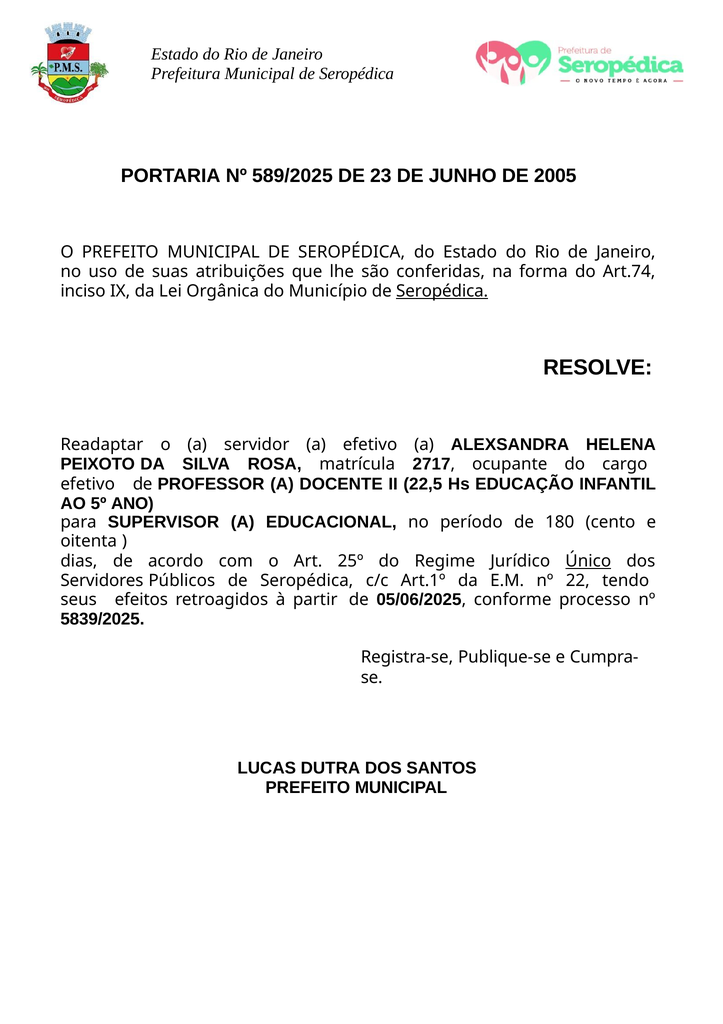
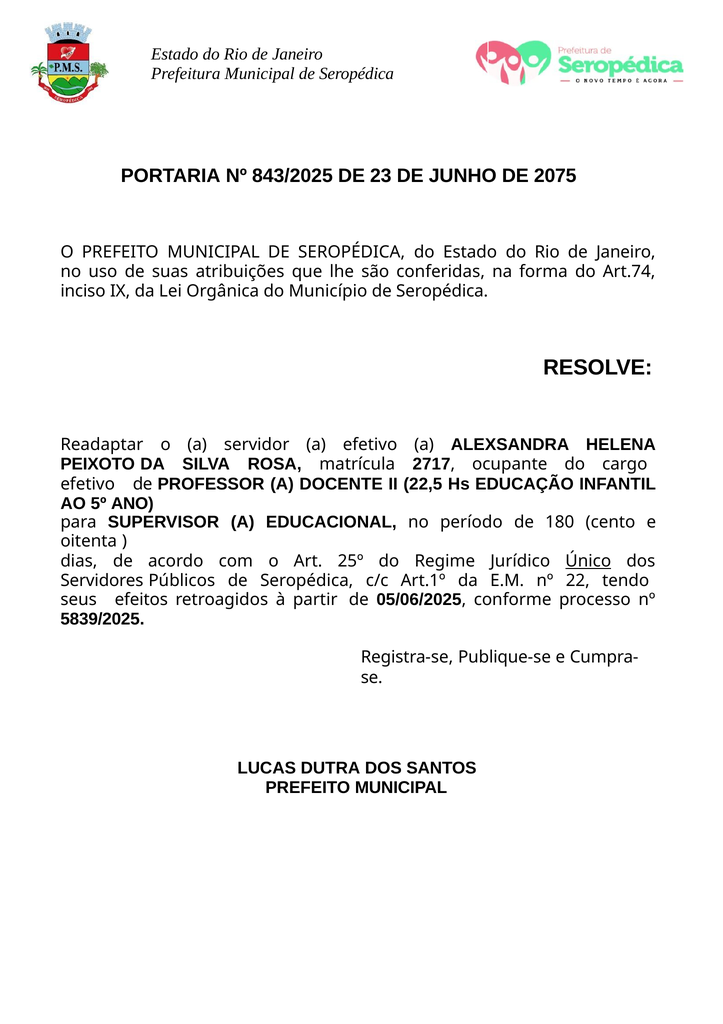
589/2025: 589/2025 -> 843/2025
2005: 2005 -> 2075
Seropédica at (442, 291) underline: present -> none
